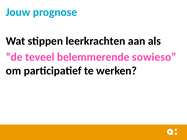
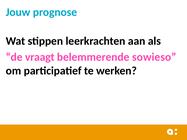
teveel: teveel -> vraagt
